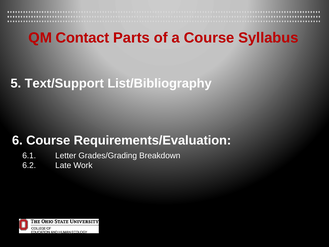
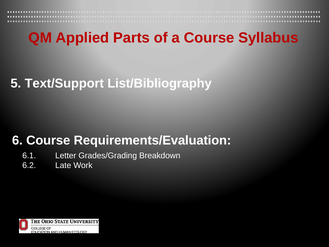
Contact: Contact -> Applied
